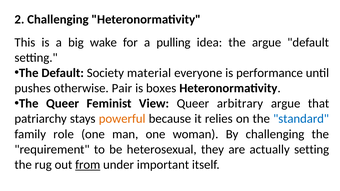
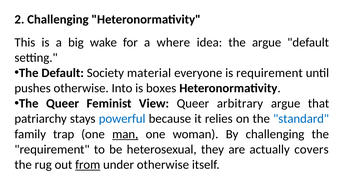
pulling: pulling -> where
is performance: performance -> requirement
Pair: Pair -> Into
powerful colour: orange -> blue
role: role -> trap
man underline: none -> present
actually setting: setting -> covers
under important: important -> otherwise
